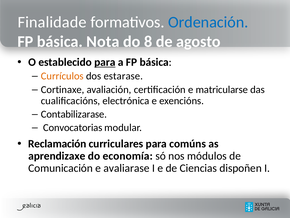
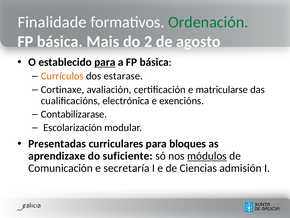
Ordenación colour: blue -> green
Nota: Nota -> Mais
8: 8 -> 2
Convocatorias: Convocatorias -> Escolarización
Reclamación: Reclamación -> Presentadas
comúns: comúns -> bloques
economía: economía -> suficiente
módulos underline: none -> present
avaliarase: avaliarase -> secretaría
dispoñen: dispoñen -> admisión
